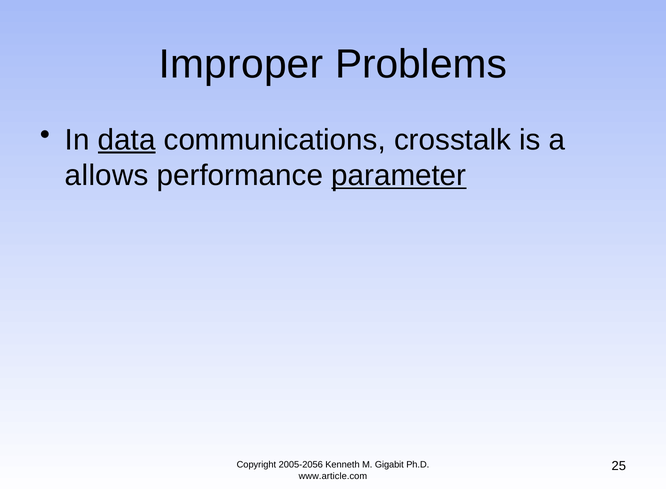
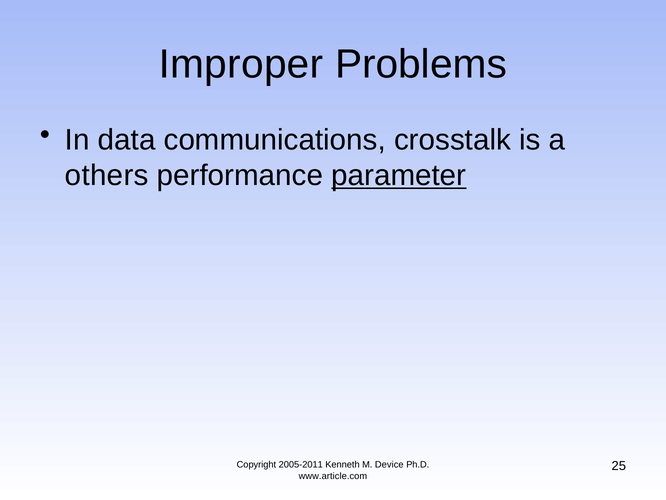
data underline: present -> none
allows: allows -> others
2005-2056: 2005-2056 -> 2005-2011
Gigabit: Gigabit -> Device
